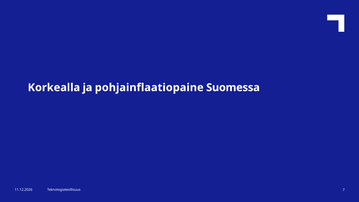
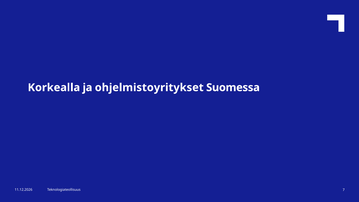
pohjainflaatiopaine: pohjainflaatiopaine -> ohjelmistoyritykset
